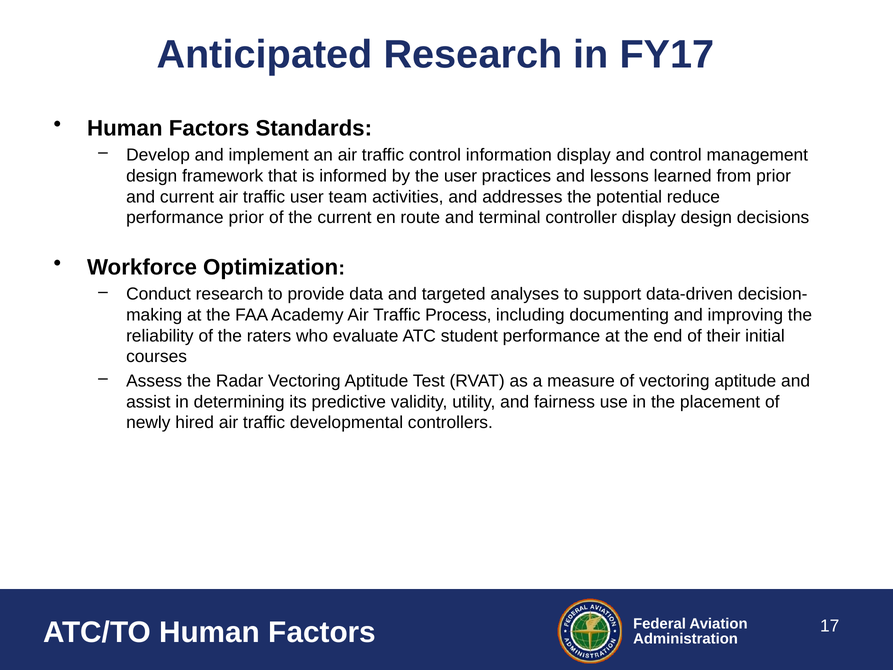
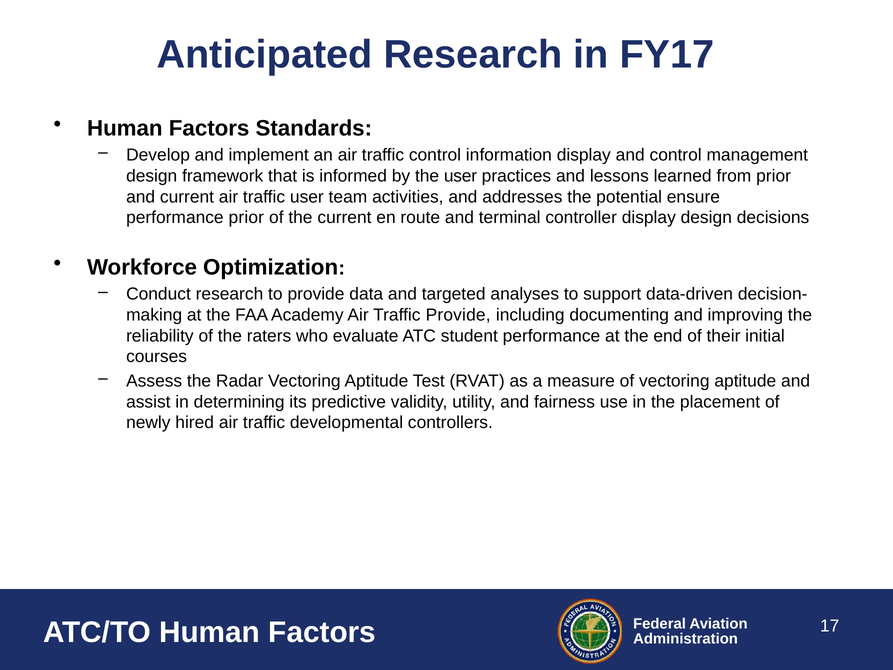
reduce: reduce -> ensure
Traffic Process: Process -> Provide
